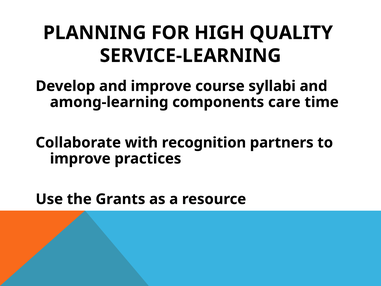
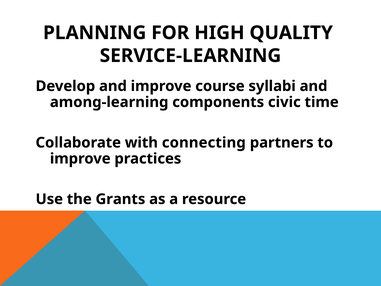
care: care -> civic
recognition: recognition -> connecting
